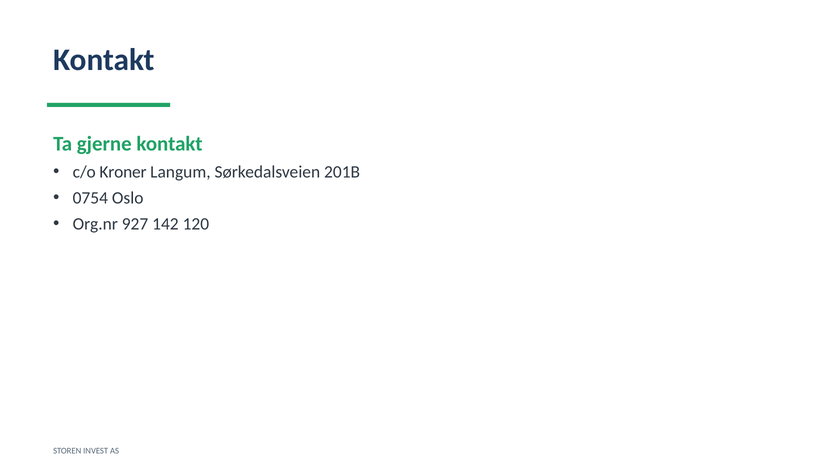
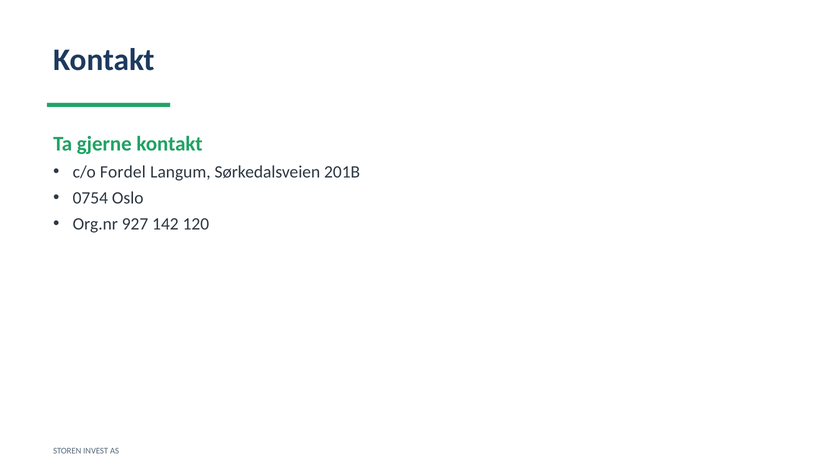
Kroner: Kroner -> Fordel
